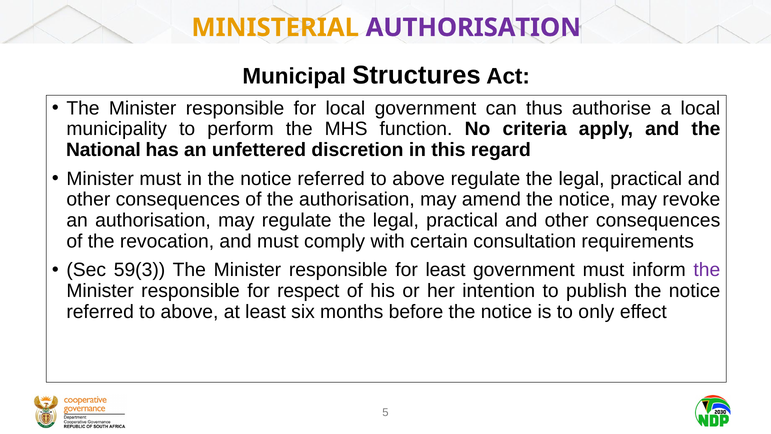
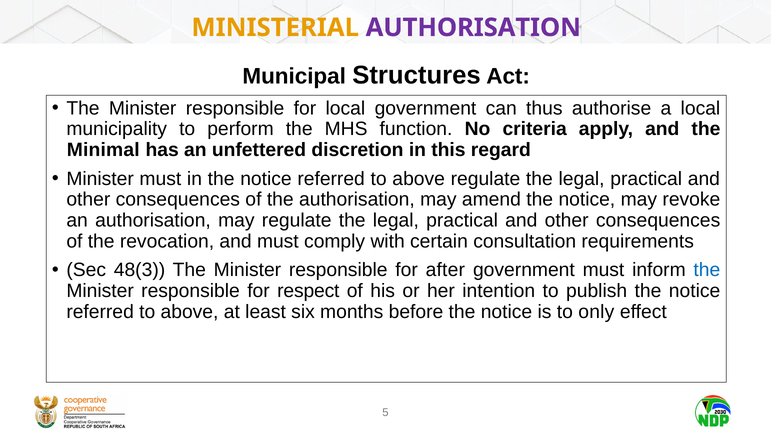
National: National -> Minimal
59(3: 59(3 -> 48(3
for least: least -> after
the at (707, 270) colour: purple -> blue
